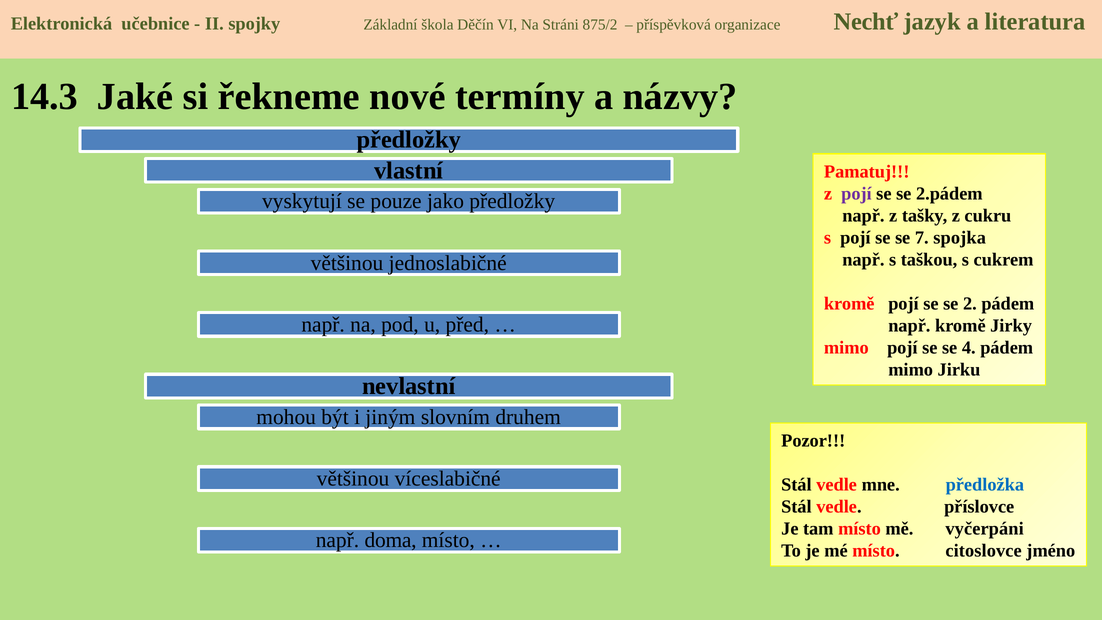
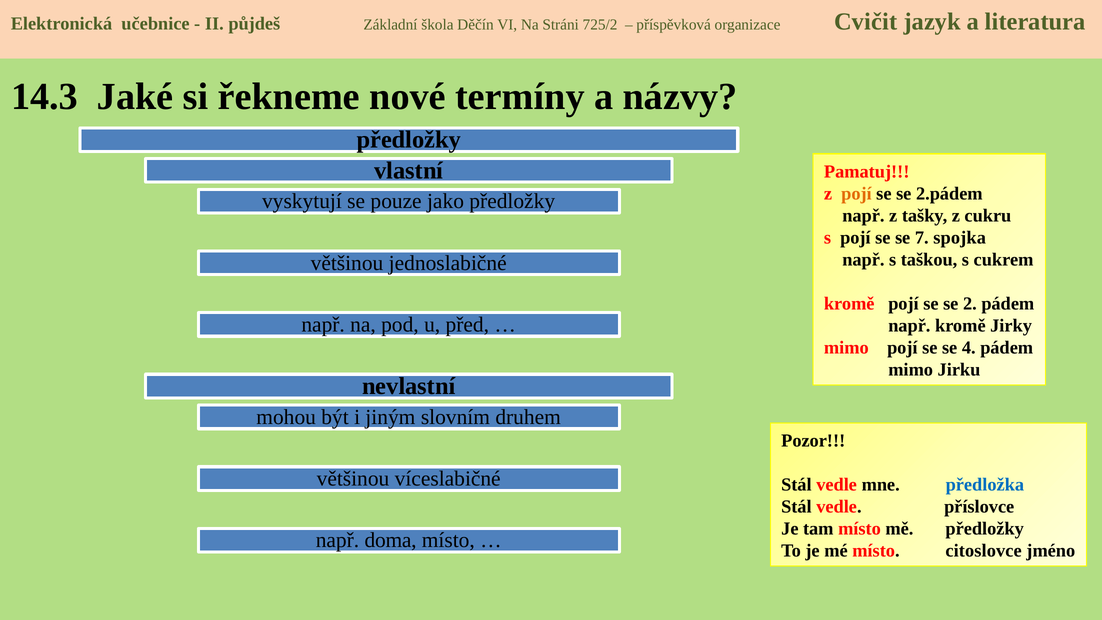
spojky: spojky -> půjdeš
875/2: 875/2 -> 725/2
Nechť: Nechť -> Cvičit
pojí at (856, 194) colour: purple -> orange
mě vyčerpáni: vyčerpáni -> předložky
